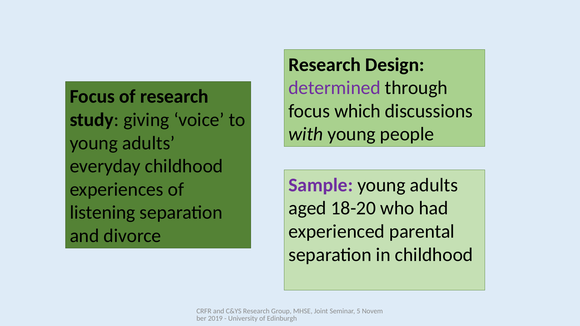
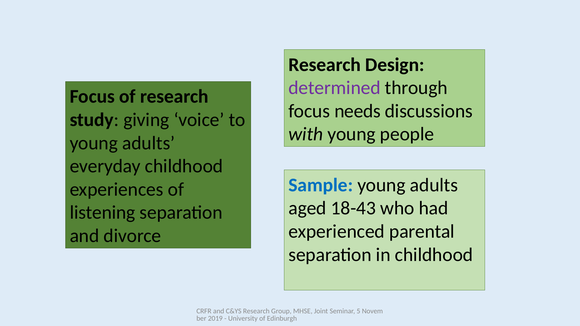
which: which -> needs
Sample colour: purple -> blue
18-20: 18-20 -> 18-43
